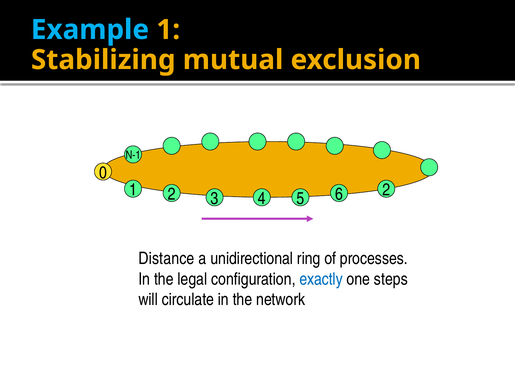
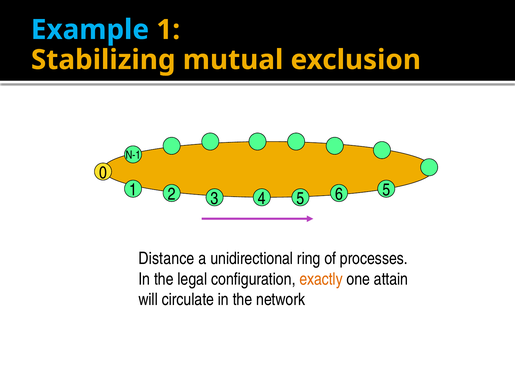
4 2: 2 -> 5
exactly colour: blue -> orange
steps: steps -> attain
